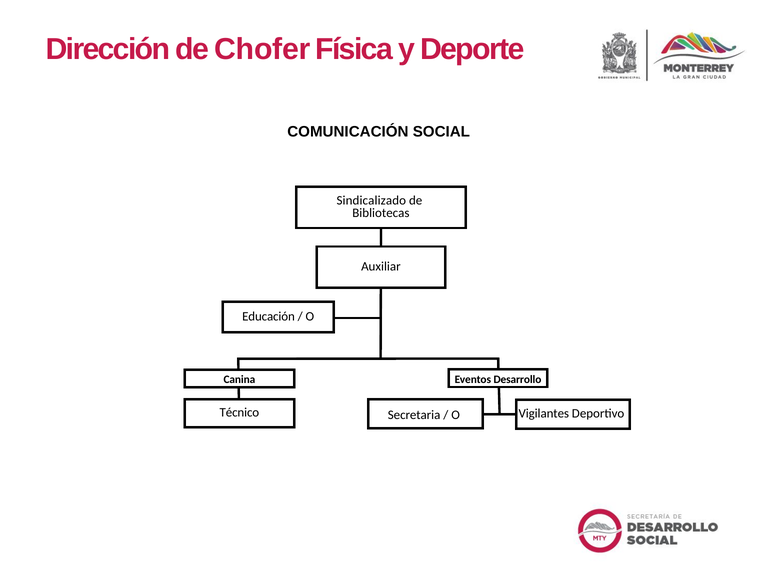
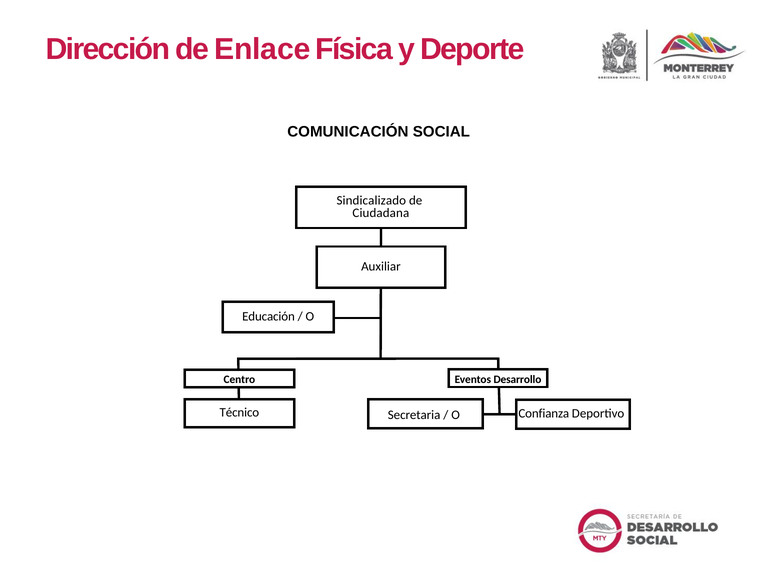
Chofer: Chofer -> Enlace
Bibliotecas: Bibliotecas -> Ciudadana
Canina: Canina -> Centro
Vigilantes: Vigilantes -> Confianza
